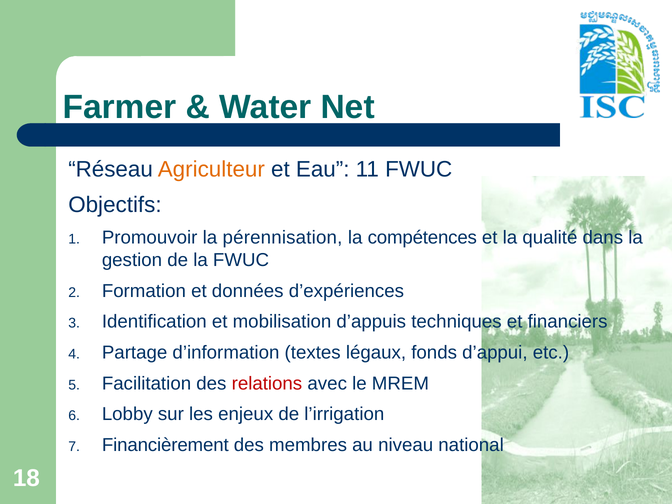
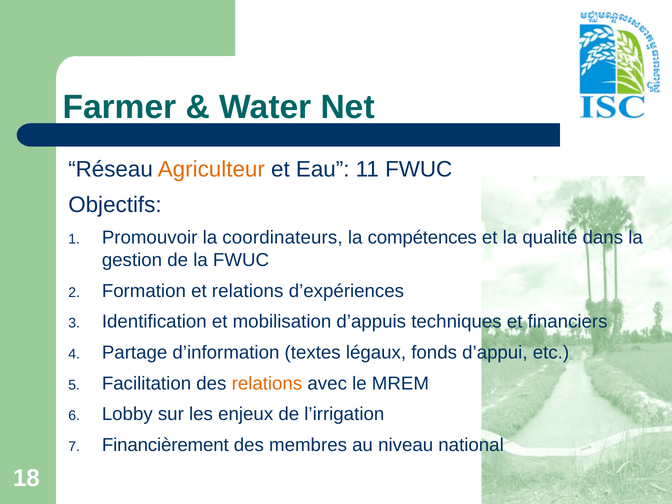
pérennisation: pérennisation -> coordinateurs
et données: données -> relations
relations at (267, 383) colour: red -> orange
